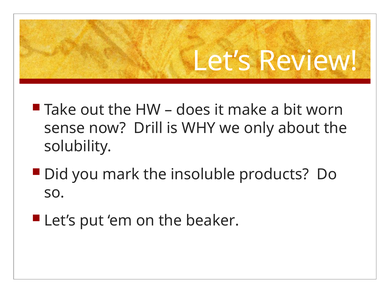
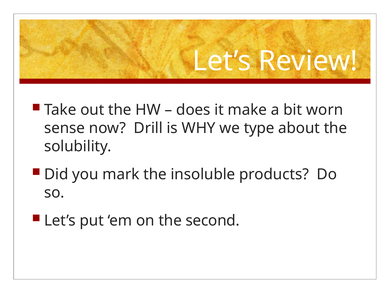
only: only -> type
beaker: beaker -> second
